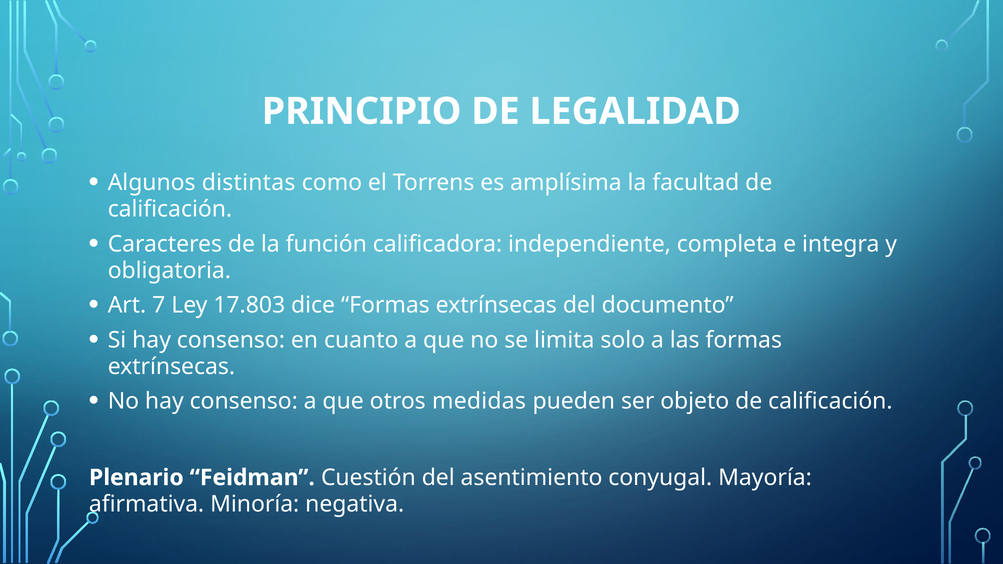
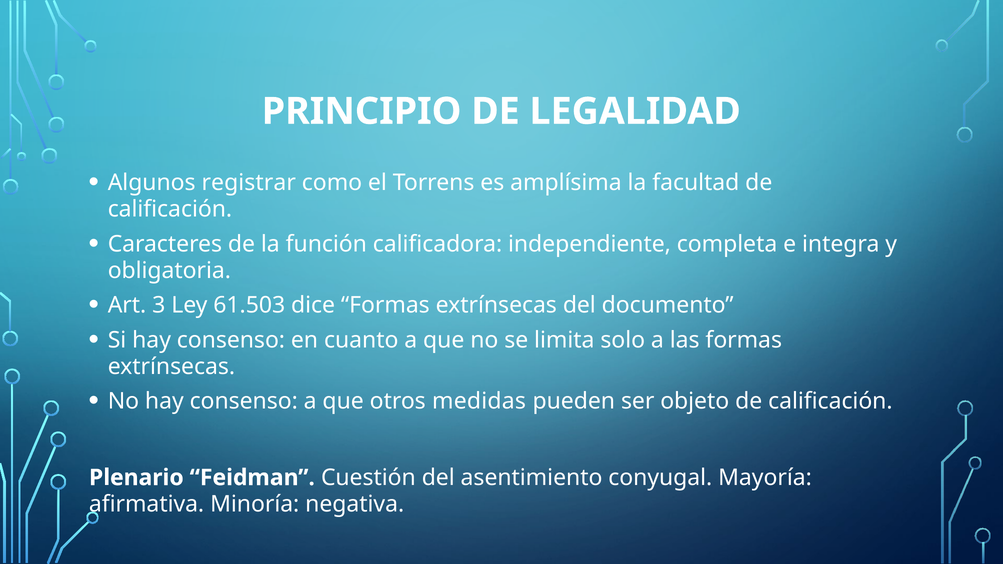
distintas: distintas -> registrar
7: 7 -> 3
17.803: 17.803 -> 61.503
